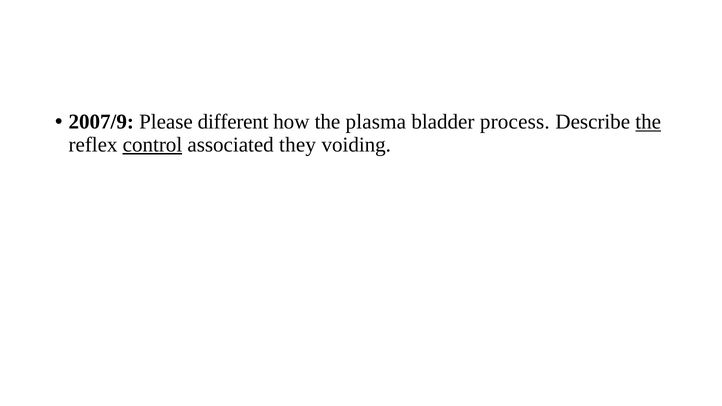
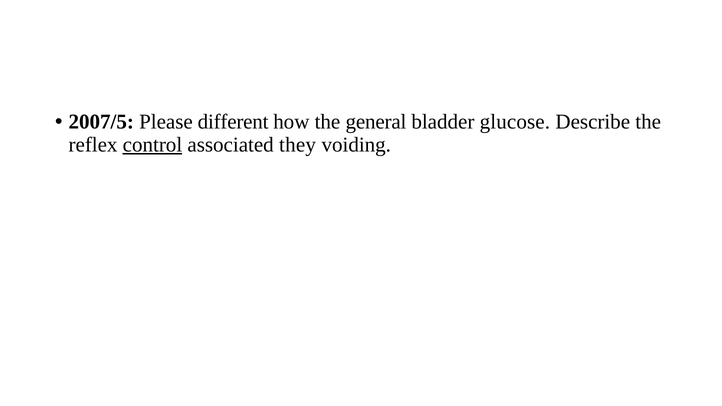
2007/9: 2007/9 -> 2007/5
plasma: plasma -> general
process: process -> glucose
the at (648, 122) underline: present -> none
